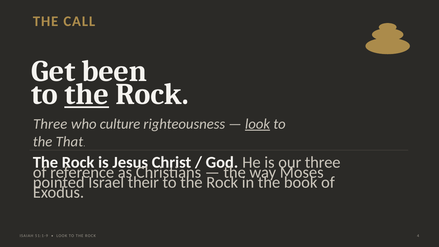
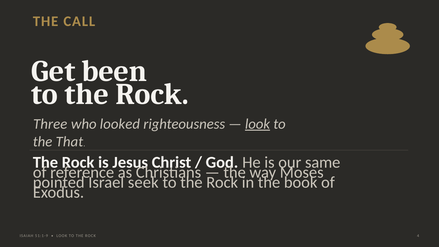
the at (87, 94) underline: present -> none
culture: culture -> looked
three at (323, 162): three -> same
their: their -> seek
